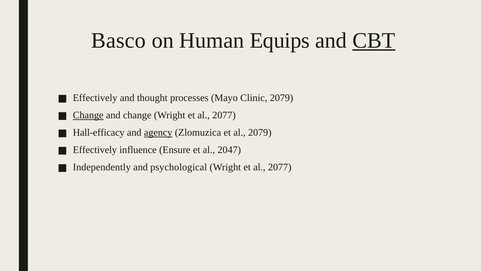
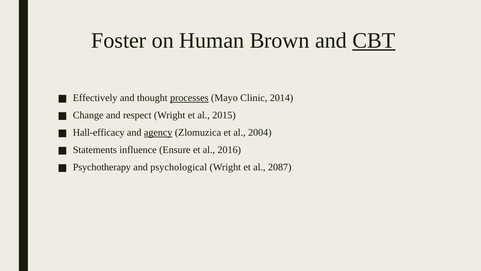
Basco: Basco -> Foster
Equips: Equips -> Brown
processes underline: none -> present
Clinic 2079: 2079 -> 2014
Change at (88, 115) underline: present -> none
and change: change -> respect
2077 at (224, 115): 2077 -> 2015
al 2079: 2079 -> 2004
Effectively at (95, 150): Effectively -> Statements
2047: 2047 -> 2016
Independently: Independently -> Psychotherapy
2077 at (280, 167): 2077 -> 2087
